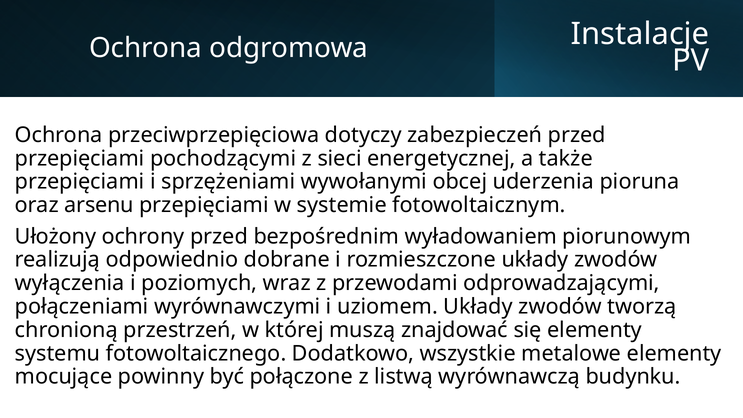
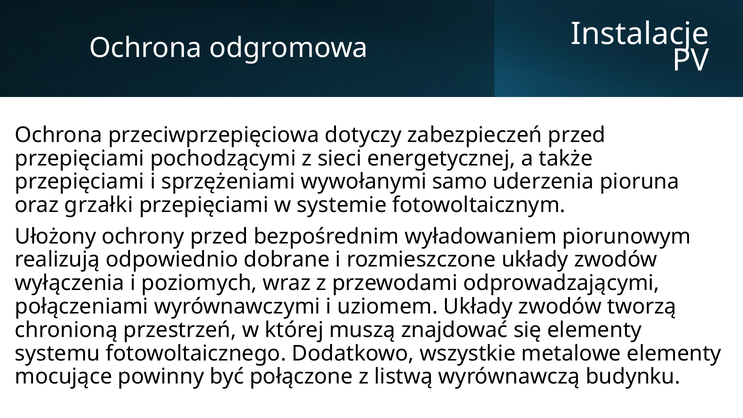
obcej: obcej -> samo
arsenu: arsenu -> grzałki
